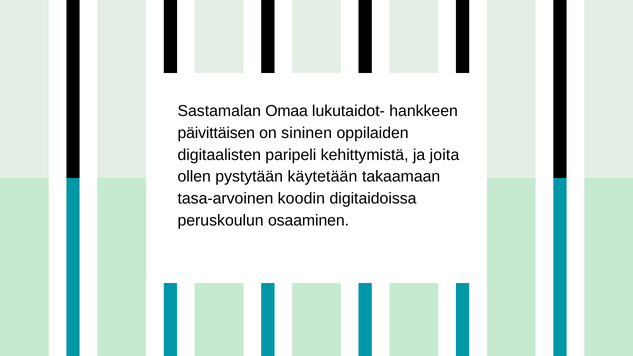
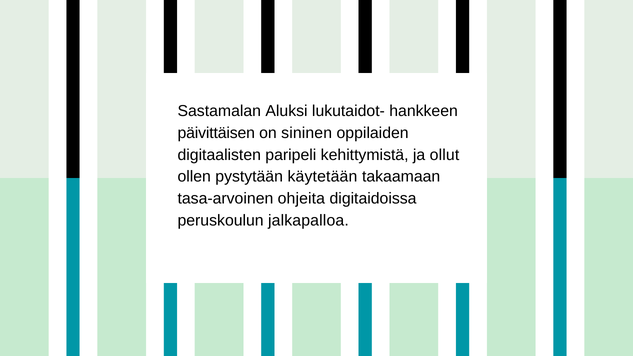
Omaa: Omaa -> Aluksi
joita: joita -> ollut
koodin: koodin -> ohjeita
osaaminen: osaaminen -> jalkapalloa
